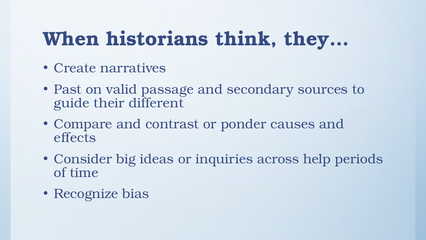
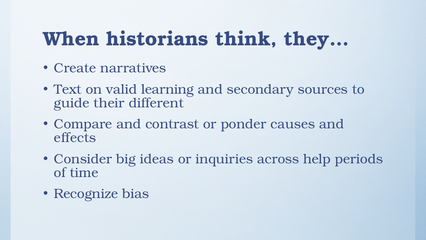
Past: Past -> Text
passage: passage -> learning
